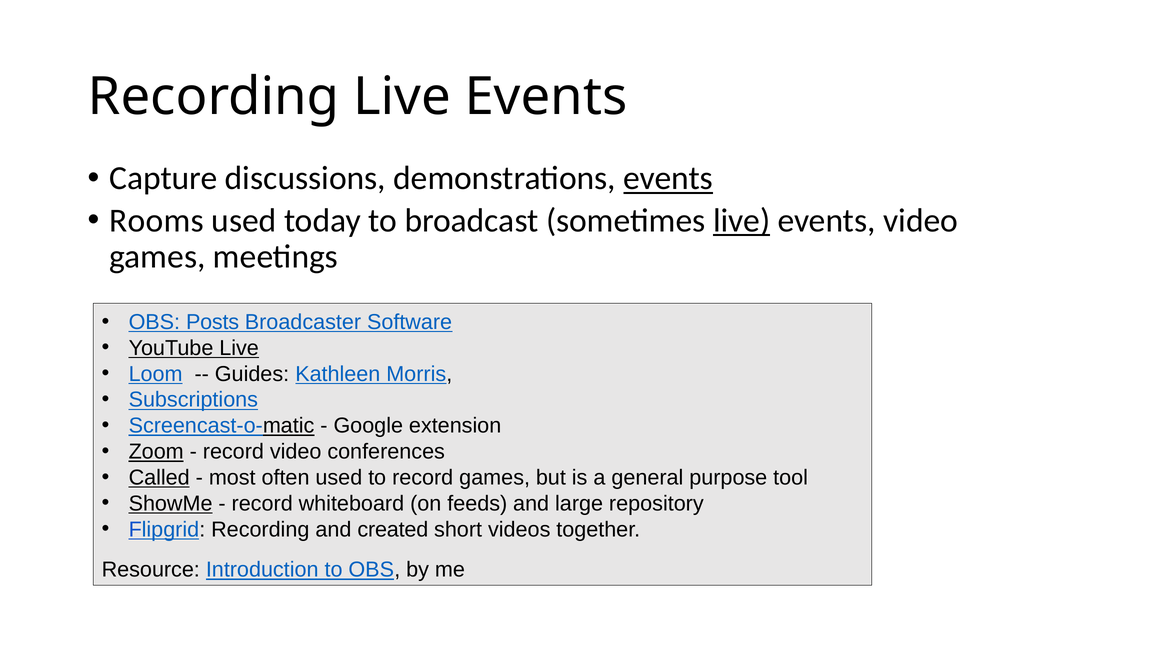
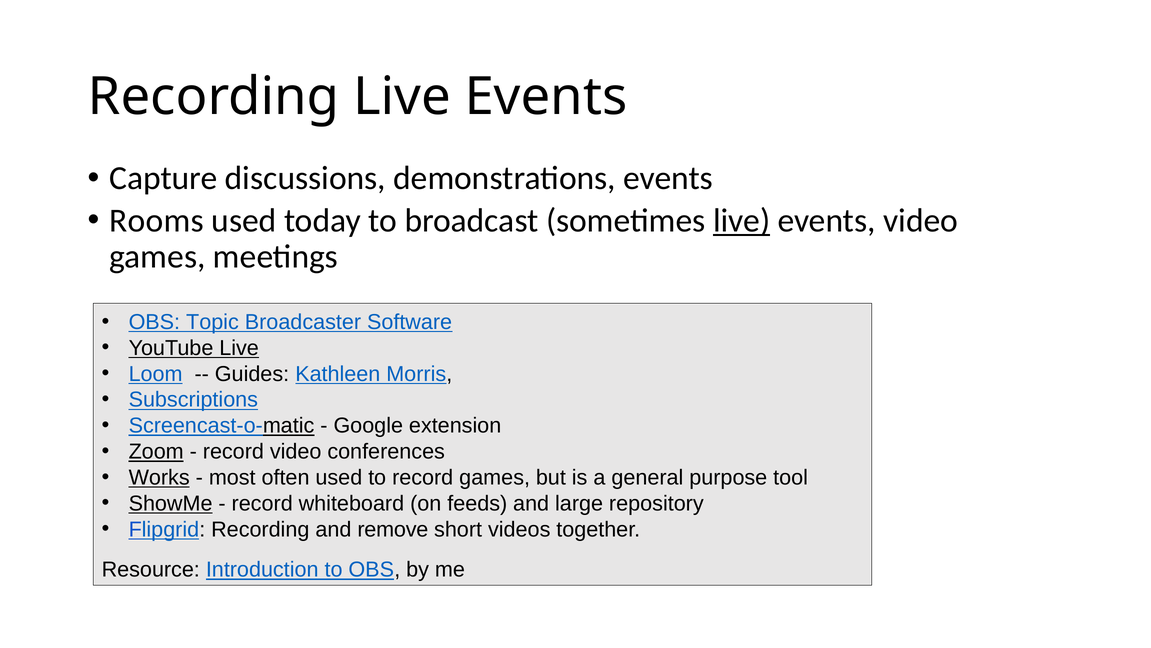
events at (668, 178) underline: present -> none
Posts: Posts -> Topic
Called: Called -> Works
created: created -> remove
